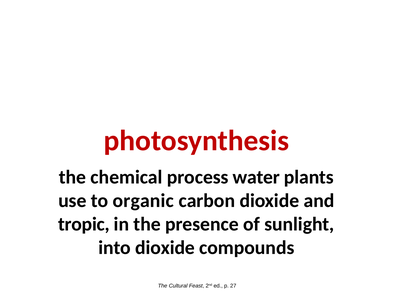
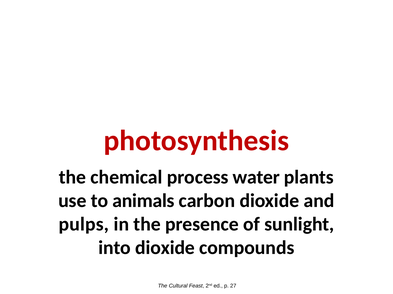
organic: organic -> animals
tropic: tropic -> pulps
